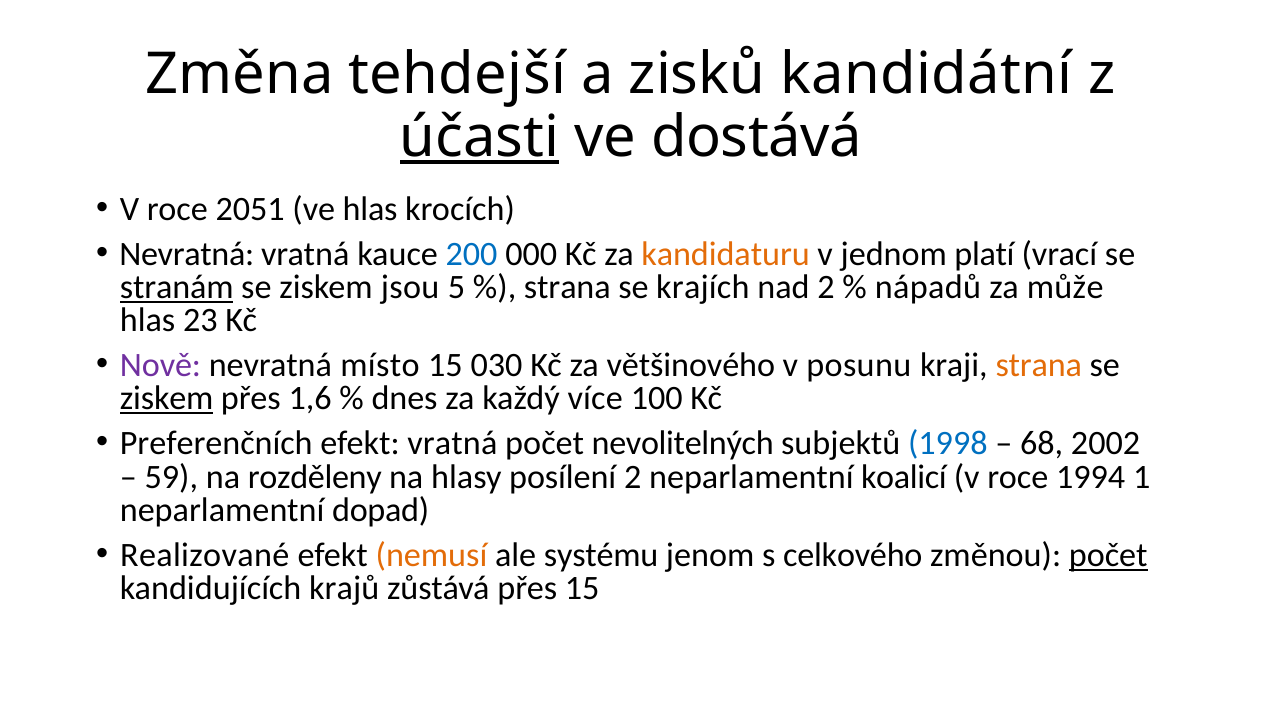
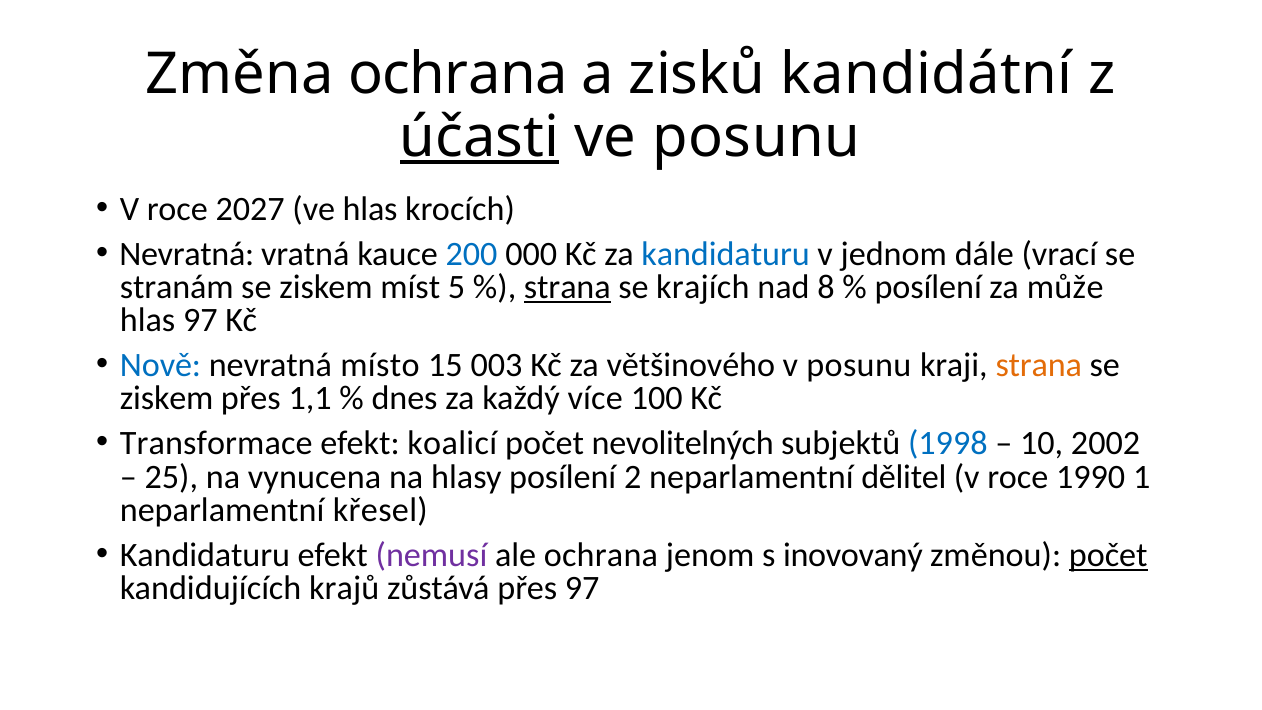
Změna tehdejší: tehdejší -> ochrana
ve dostává: dostává -> posunu
2051: 2051 -> 2027
kandidaturu at (726, 254) colour: orange -> blue
platí: platí -> dále
stranám underline: present -> none
jsou: jsou -> míst
strana at (567, 287) underline: none -> present
nad 2: 2 -> 8
nápadů at (928, 287): nápadů -> posílení
hlas 23: 23 -> 97
Nově colour: purple -> blue
030: 030 -> 003
ziskem at (167, 399) underline: present -> none
1,6: 1,6 -> 1,1
Preferenčních: Preferenčních -> Transformace
efekt vratná: vratná -> koalicí
68: 68 -> 10
59: 59 -> 25
rozděleny: rozděleny -> vynucena
koalicí: koalicí -> dělitel
1994: 1994 -> 1990
dopad: dopad -> křesel
Realizované at (205, 555): Realizované -> Kandidaturu
nemusí colour: orange -> purple
ale systému: systému -> ochrana
celkového: celkového -> inovovaný
přes 15: 15 -> 97
